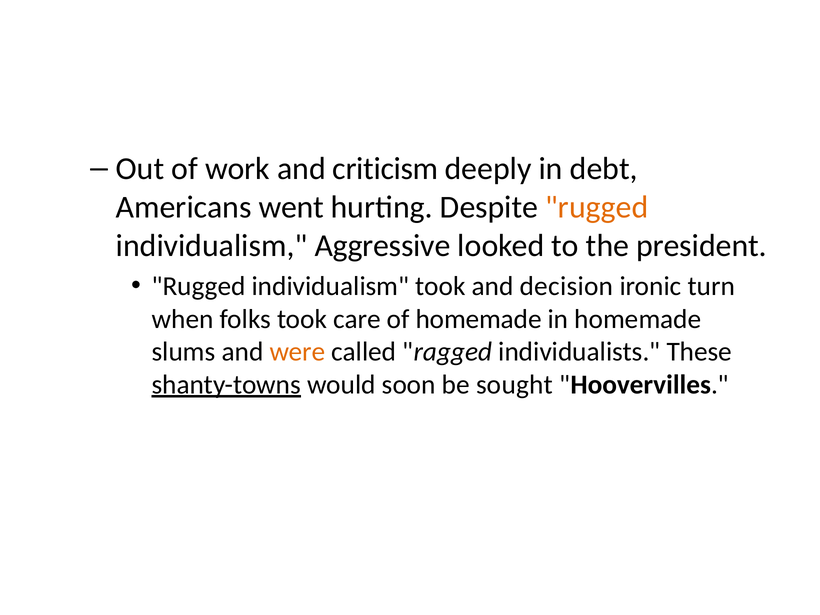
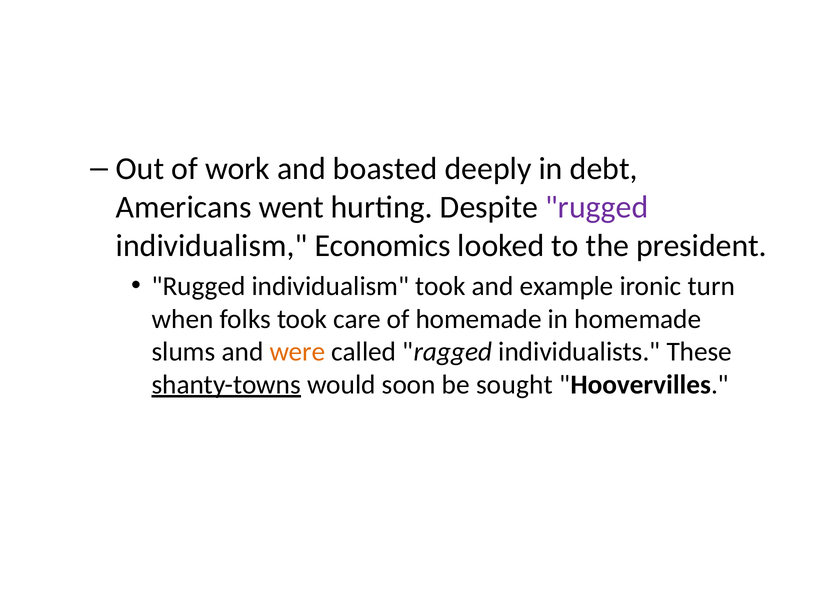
criticism: criticism -> boasted
rugged at (597, 207) colour: orange -> purple
Aggressive: Aggressive -> Economics
decision: decision -> example
